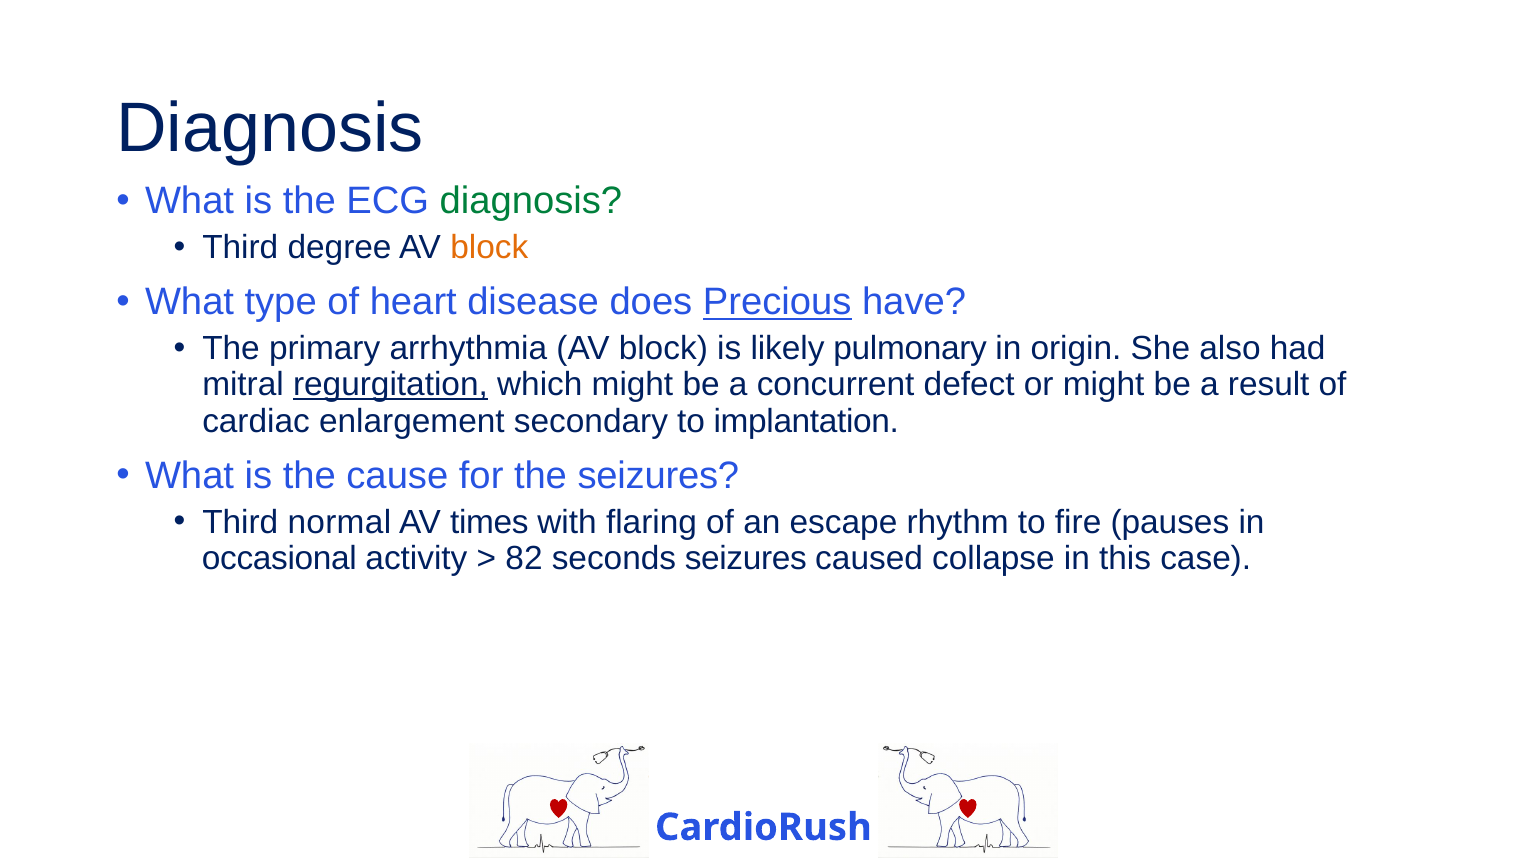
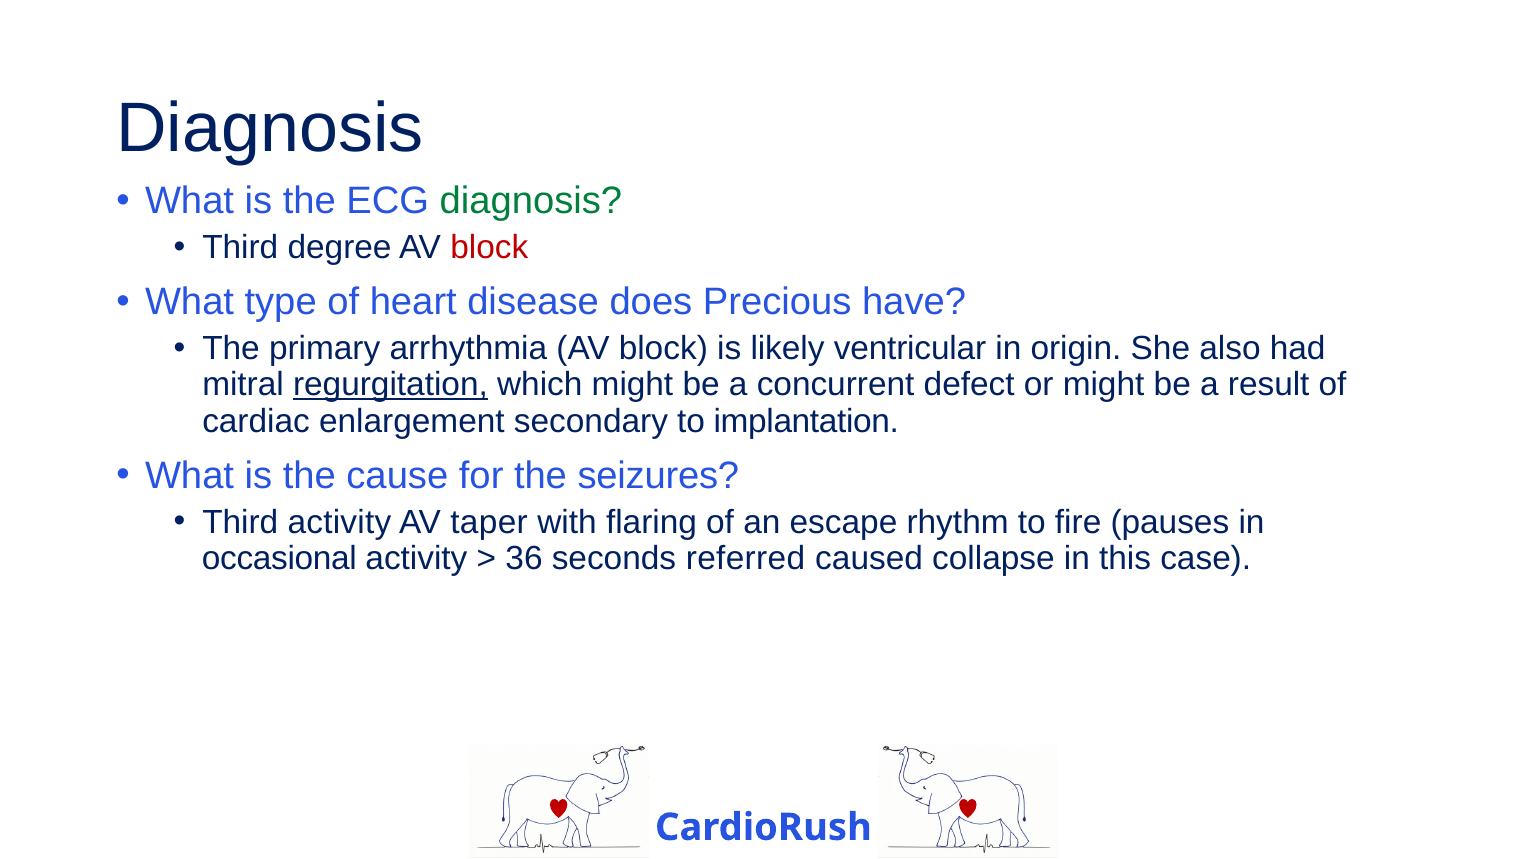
block at (489, 248) colour: orange -> red
Precious underline: present -> none
pulmonary: pulmonary -> ventricular
Third normal: normal -> activity
times: times -> taper
82: 82 -> 36
seconds seizures: seizures -> referred
